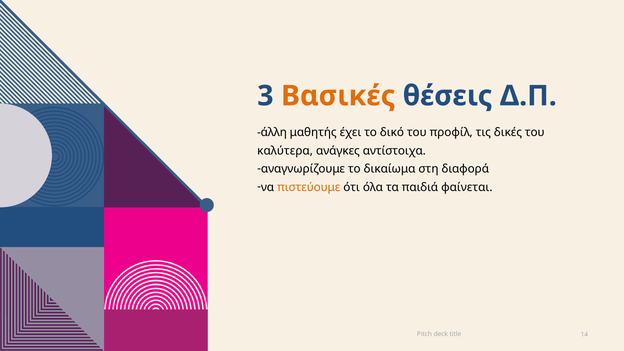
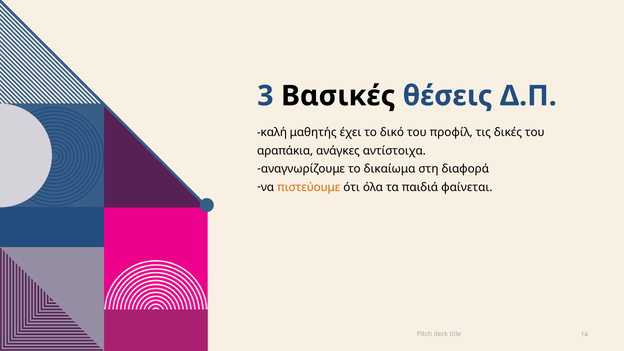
Βασικές colour: orange -> black
άλλη: άλλη -> καλή
καλύτερα: καλύτερα -> αραπάκια
